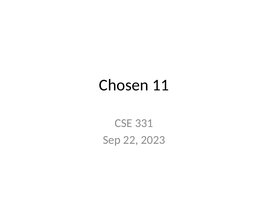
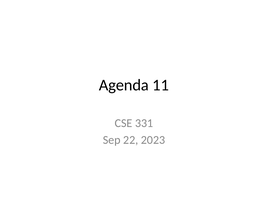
Chosen: Chosen -> Agenda
